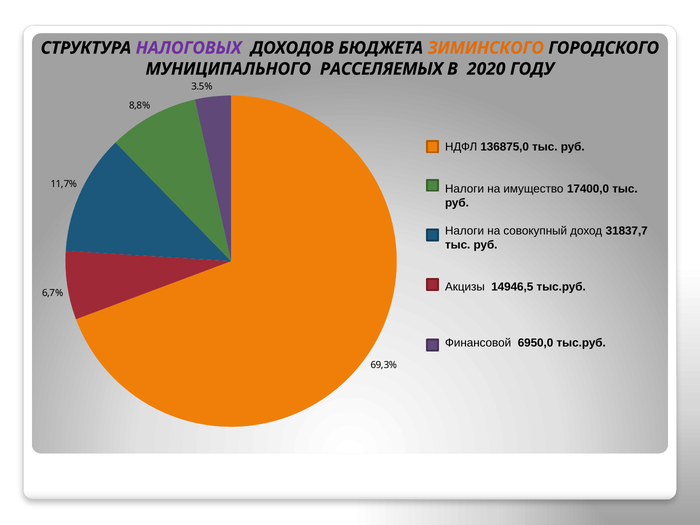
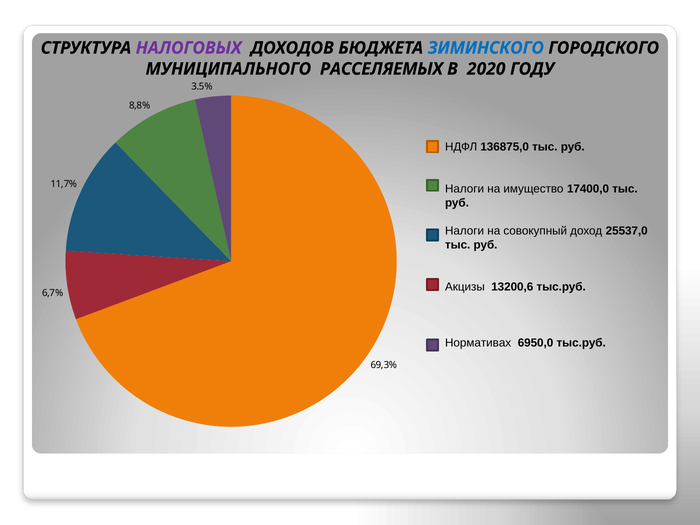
ЗИМИНСКОГО colour: orange -> blue
31837,7: 31837,7 -> 25537,0
14946,5: 14946,5 -> 13200,6
Финансовой: Финансовой -> Нормативах
